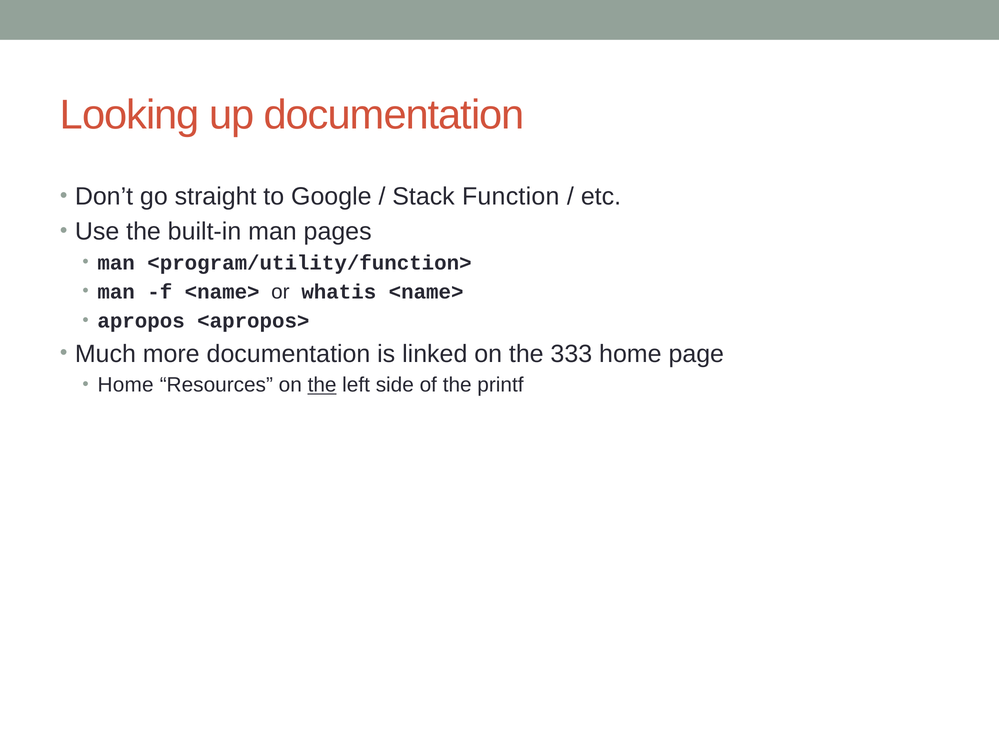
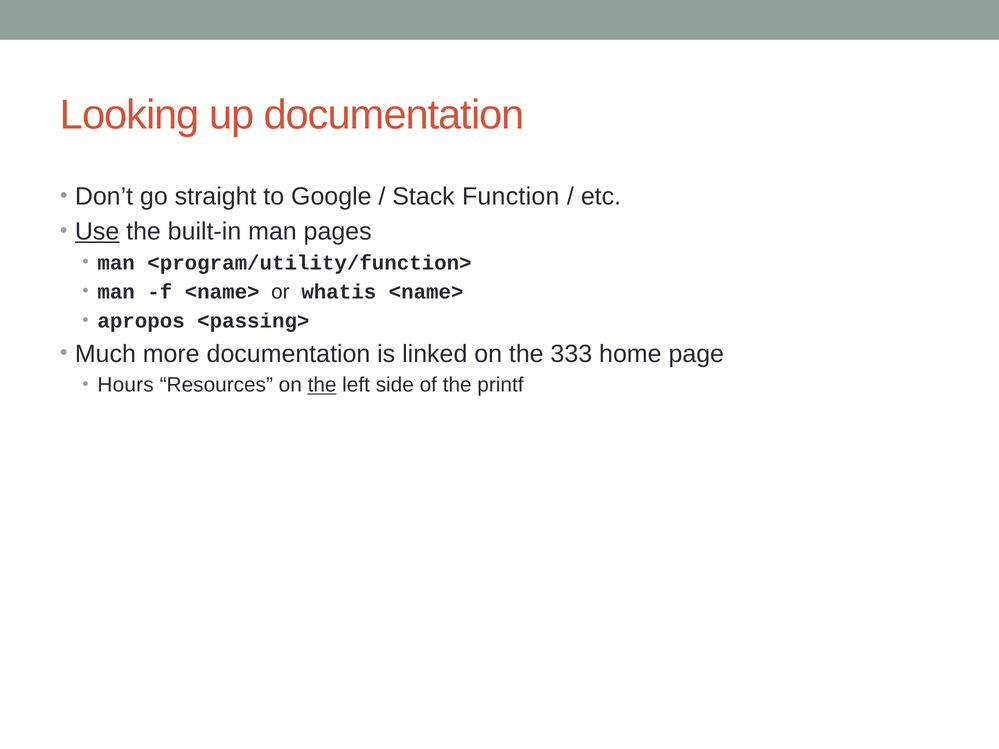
Use underline: none -> present
<apropos>: <apropos> -> <passing>
Home at (126, 385): Home -> Hours
